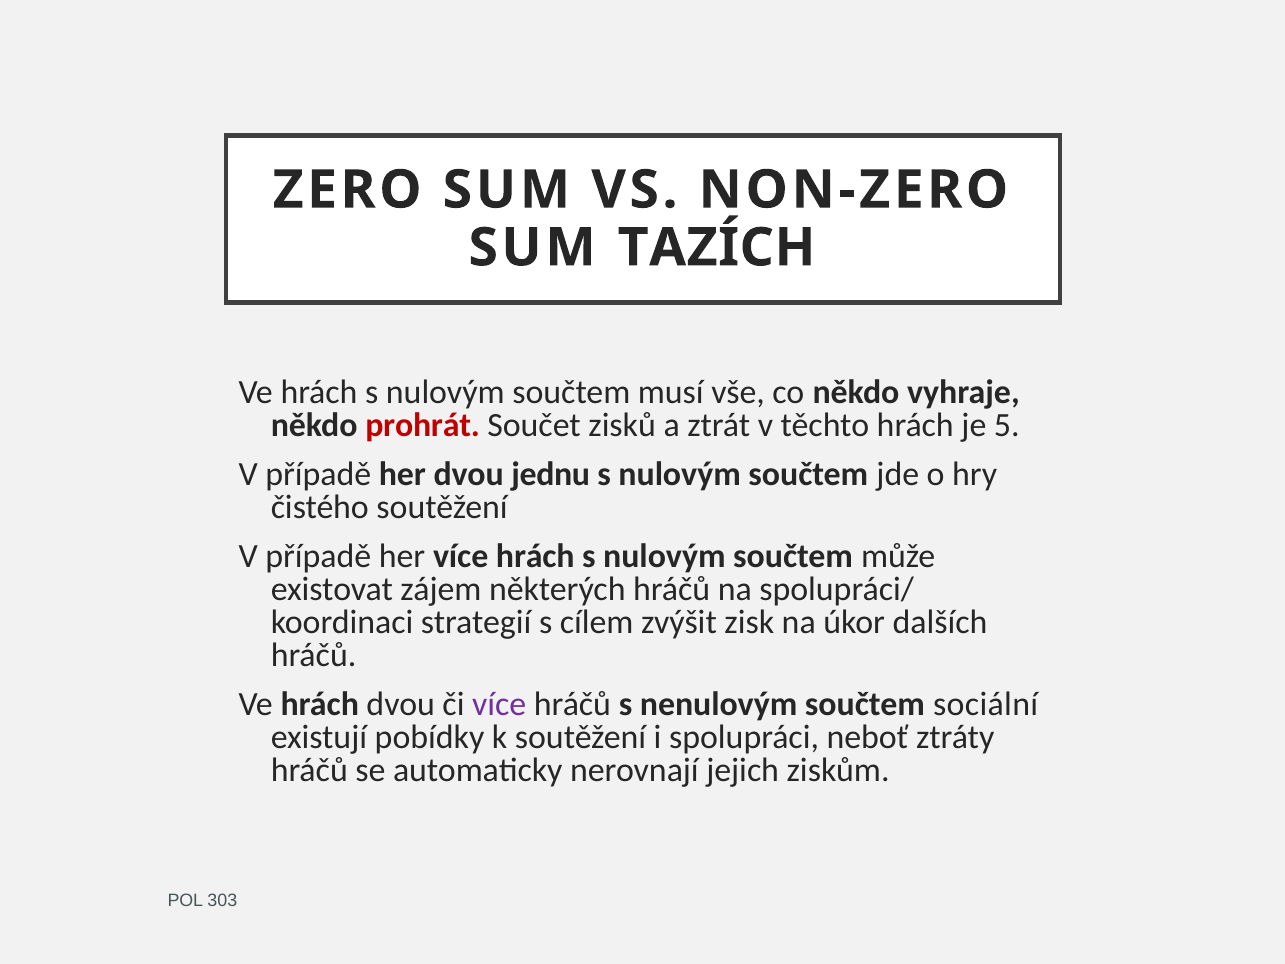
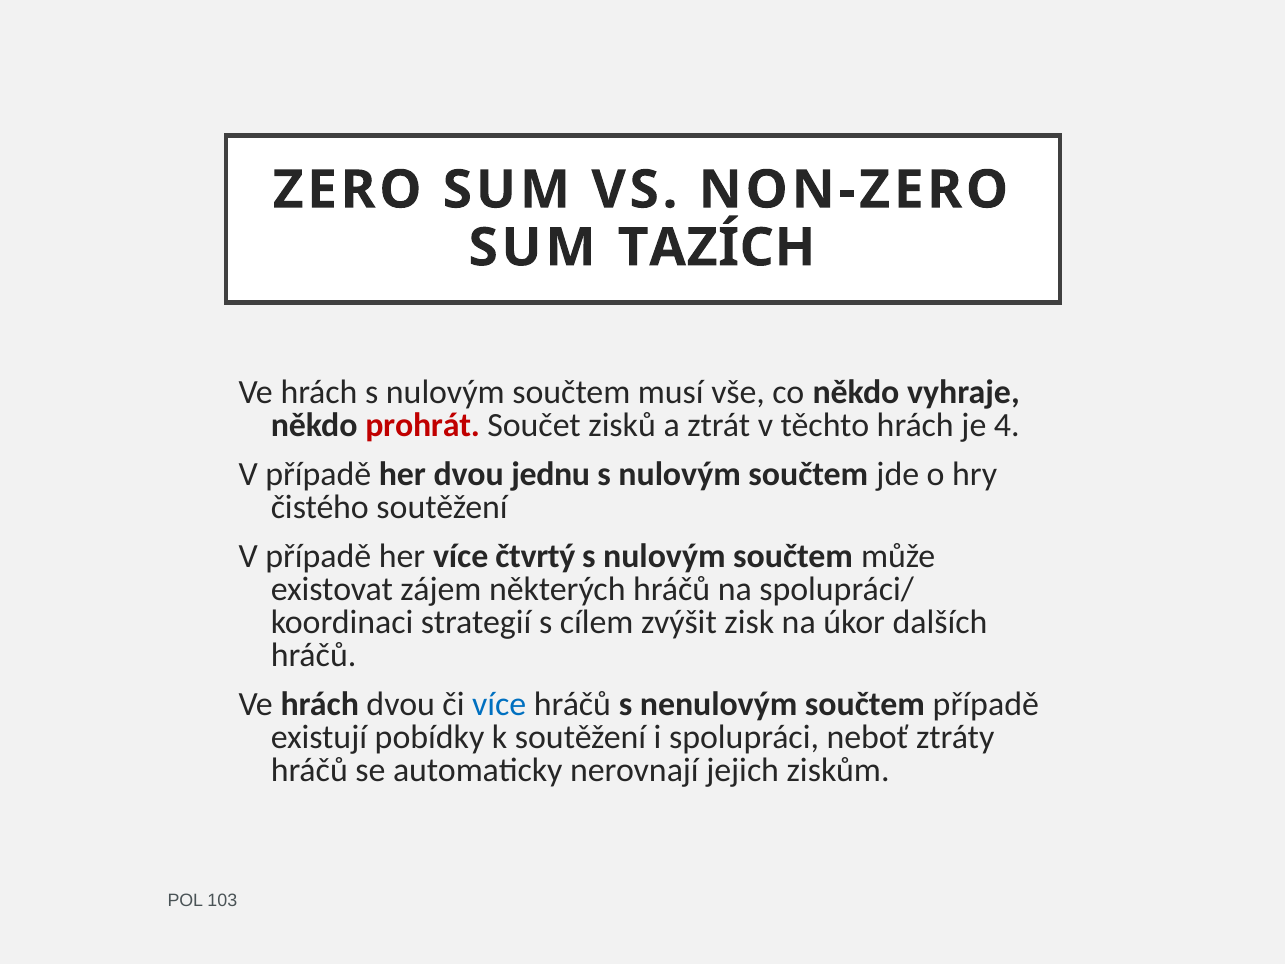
5: 5 -> 4
více hrách: hrách -> čtvrtý
více at (499, 704) colour: purple -> blue
součtem sociální: sociální -> případě
303: 303 -> 103
